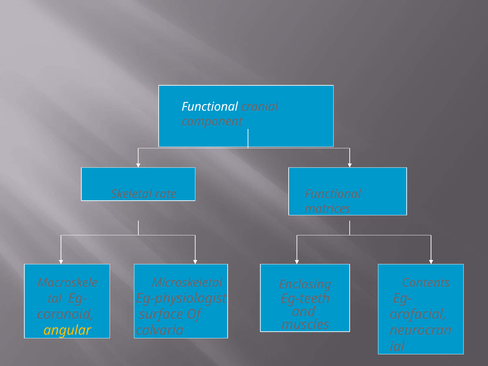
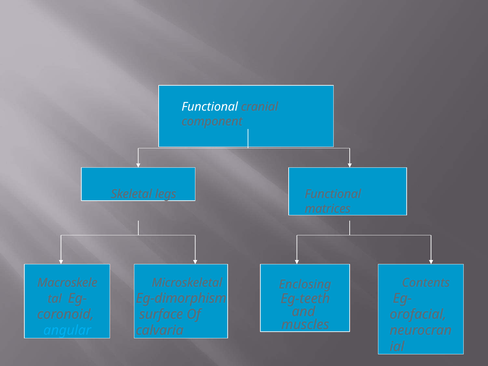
rate: rate -> legs
Eg-physiologist: Eg-physiologist -> Eg-dimorphism
angular colour: yellow -> light blue
